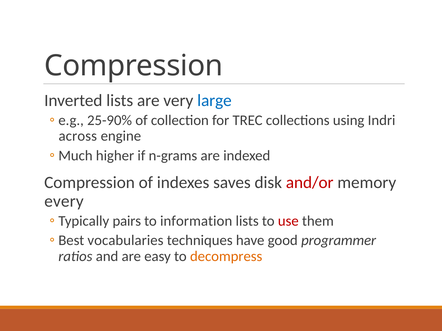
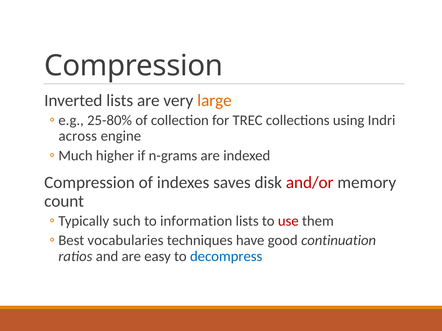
large colour: blue -> orange
25-90%: 25-90% -> 25-80%
every: every -> count
pairs: pairs -> such
programmer: programmer -> continuation
decompress colour: orange -> blue
